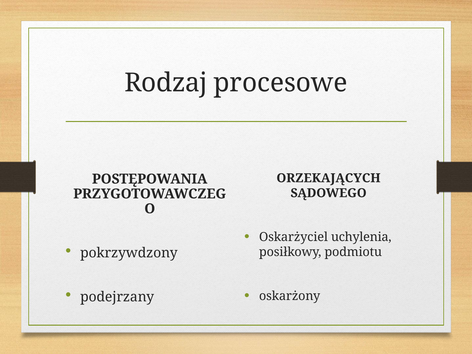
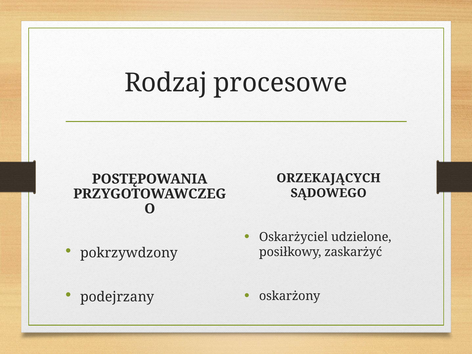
uchylenia: uchylenia -> udzielone
podmiotu: podmiotu -> zaskarżyć
